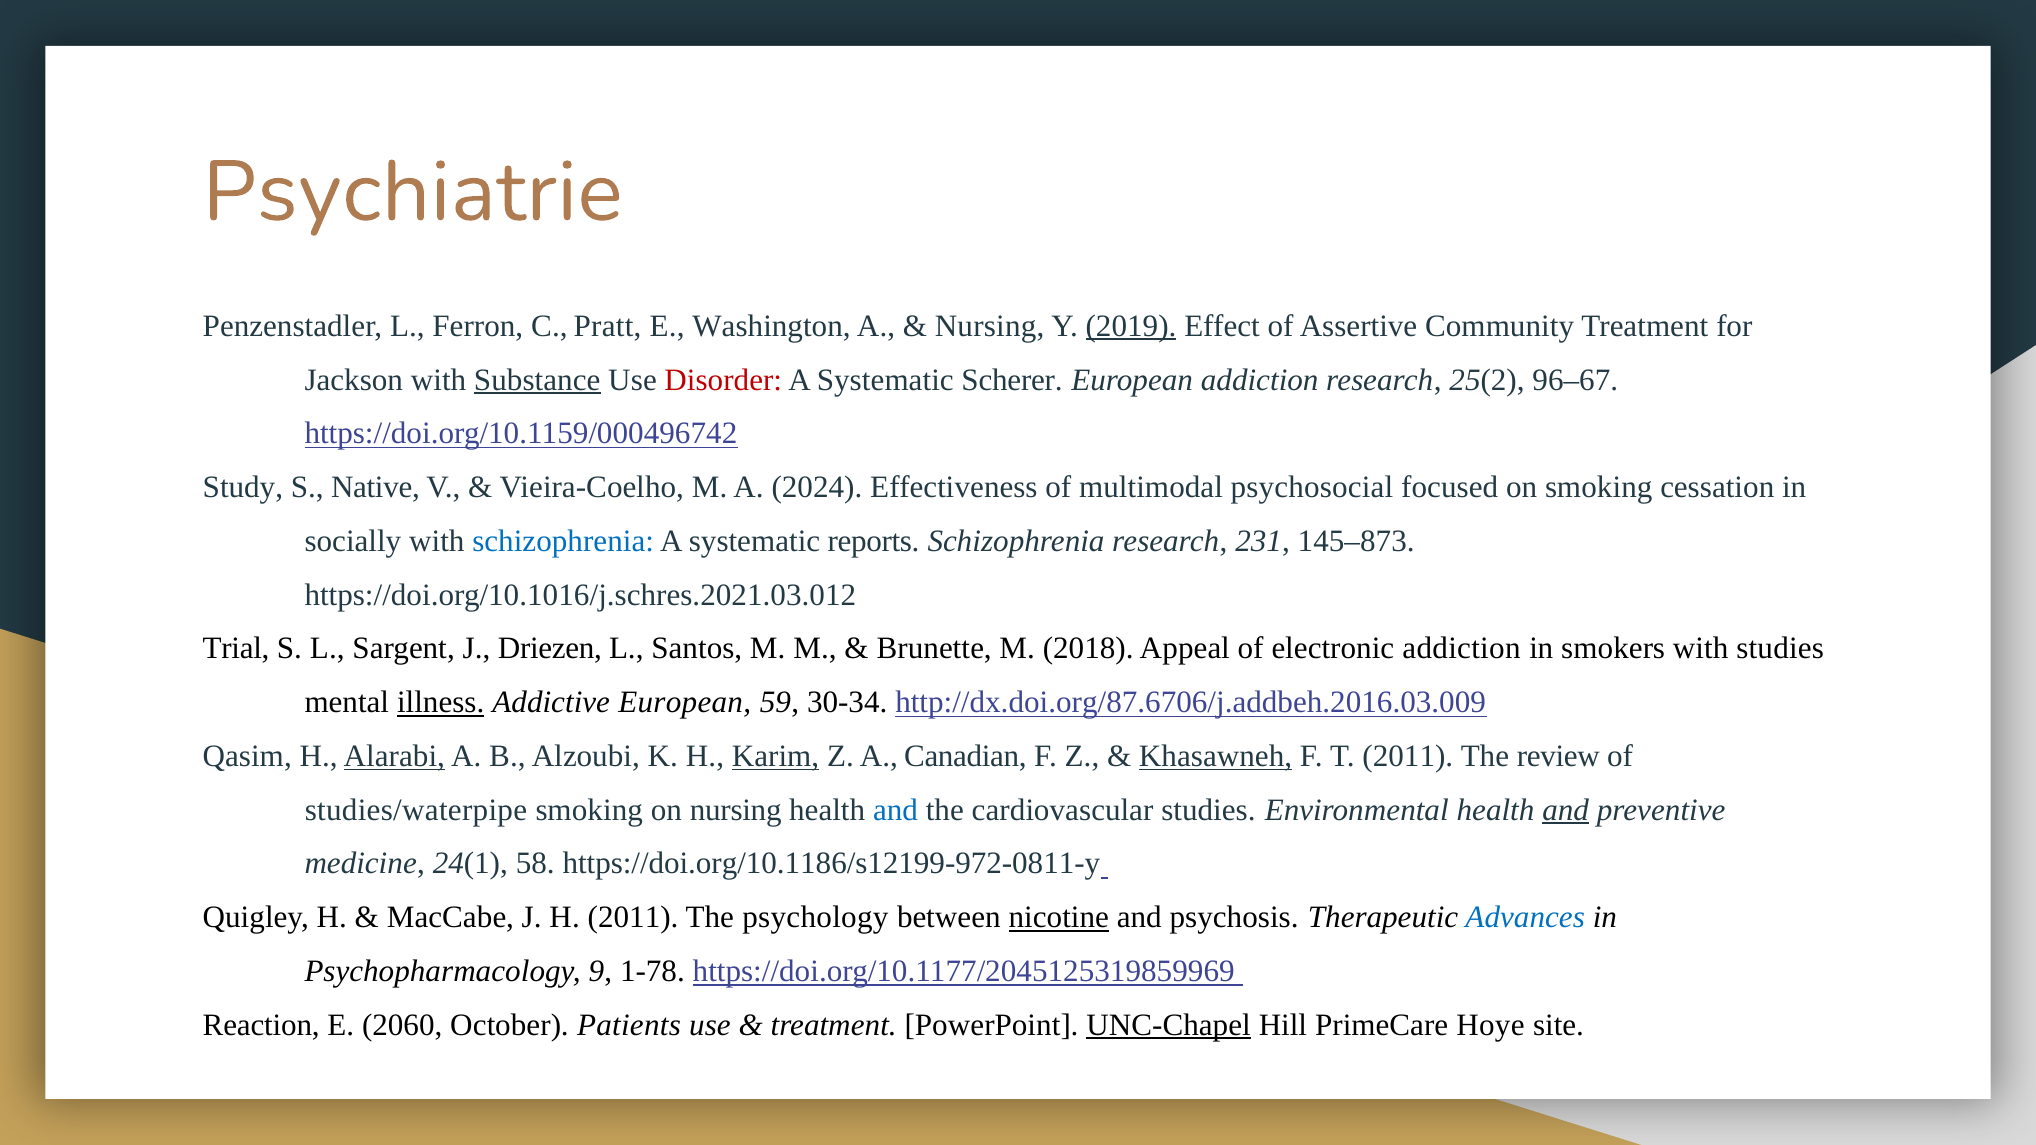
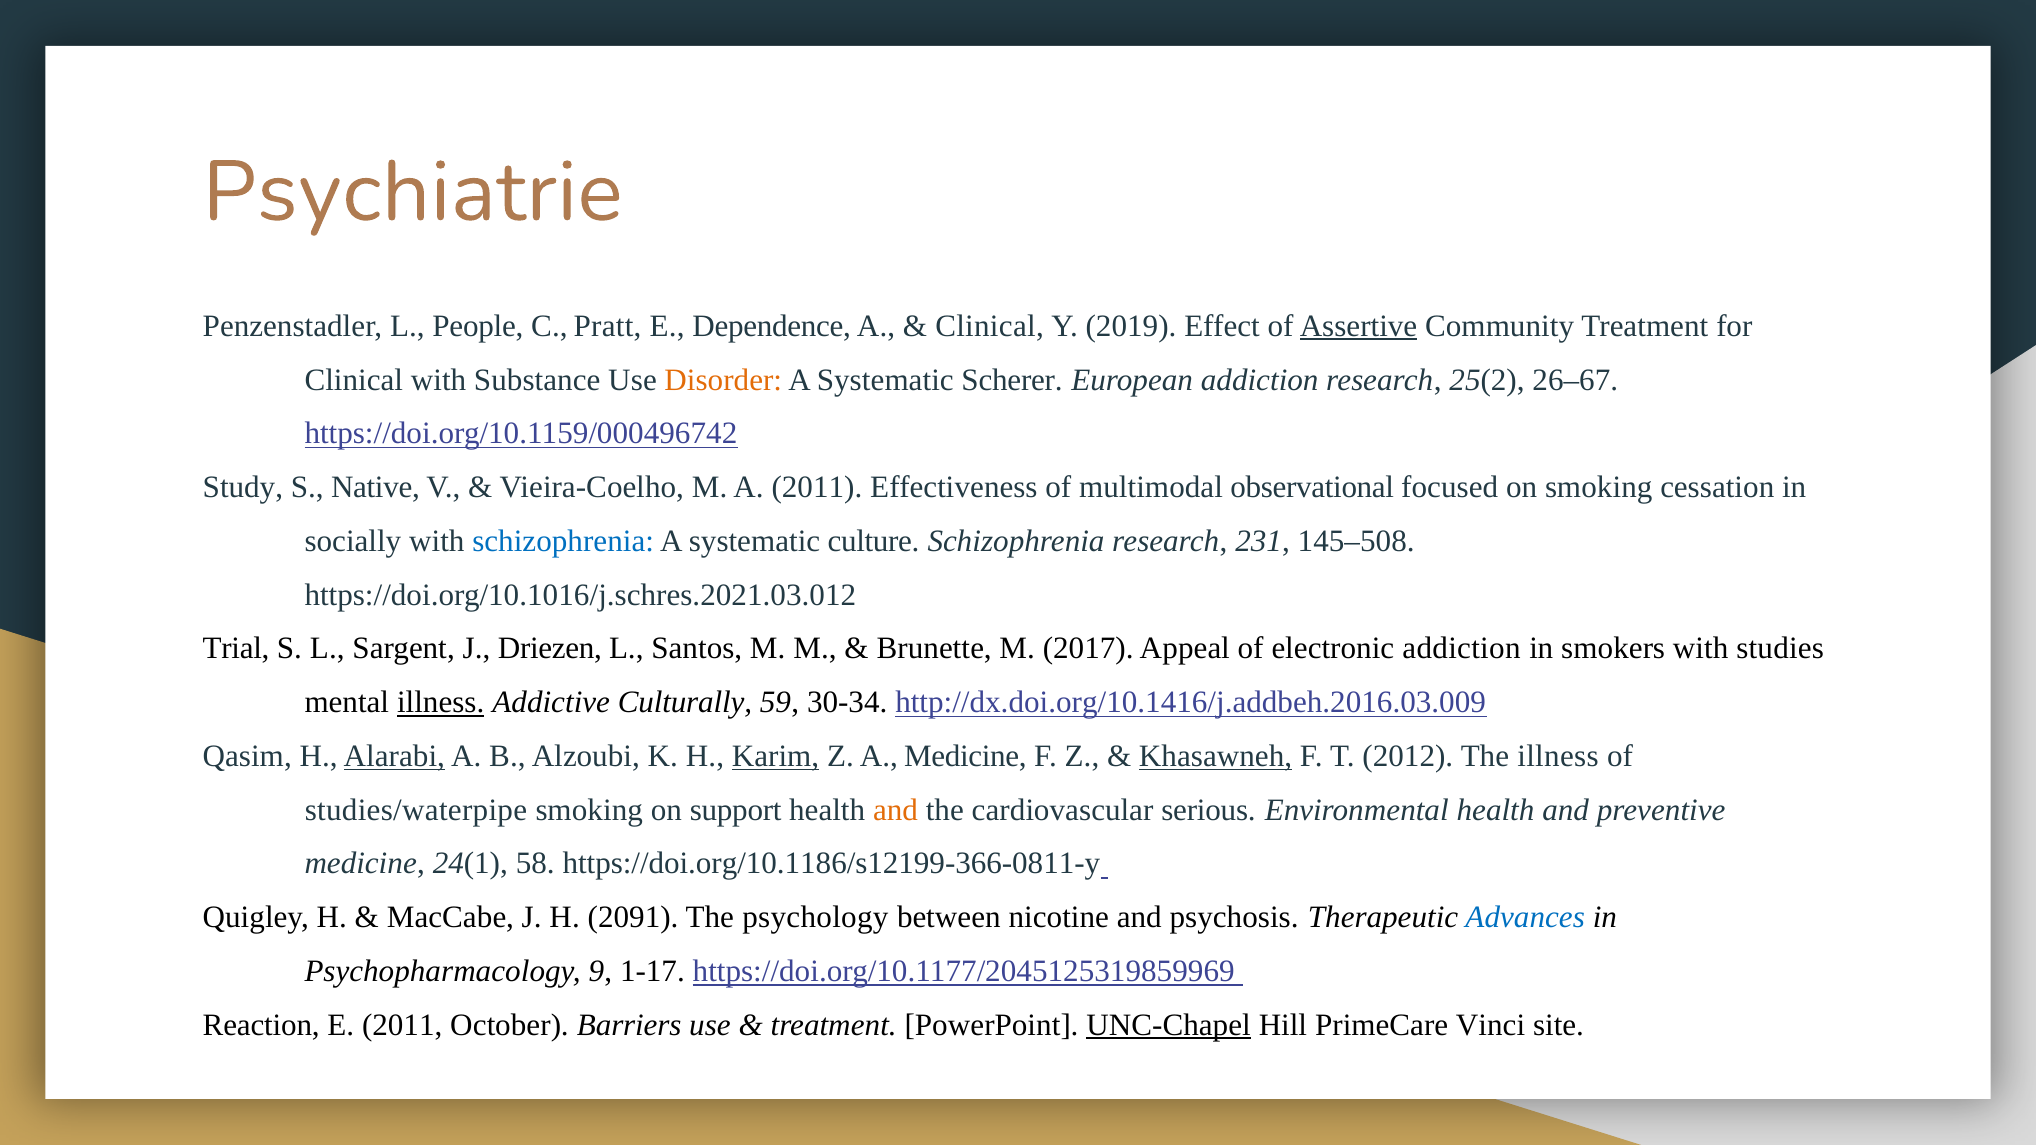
Ferron: Ferron -> People
Washington: Washington -> Dependence
Nursing at (990, 326): Nursing -> Clinical
2019 underline: present -> none
Assertive underline: none -> present
Jackson at (354, 380): Jackson -> Clinical
Substance underline: present -> none
Disorder colour: red -> orange
96–67: 96–67 -> 26–67
A 2024: 2024 -> 2011
psychosocial: psychosocial -> observational
reports: reports -> culture
145–873: 145–873 -> 145–508
2018: 2018 -> 2017
Addictive European: European -> Culturally
http://dx.doi.org/87.6706/j.addbeh.2016.03.009: http://dx.doi.org/87.6706/j.addbeh.2016.03.009 -> http://dx.doi.org/10.1416/j.addbeh.2016.03.009
A Canadian: Canadian -> Medicine
T 2011: 2011 -> 2012
The review: review -> illness
on nursing: nursing -> support
and at (896, 810) colour: blue -> orange
cardiovascular studies: studies -> serious
and at (1566, 810) underline: present -> none
https://doi.org/10.1186/s12199-972-0811-y: https://doi.org/10.1186/s12199-972-0811-y -> https://doi.org/10.1186/s12199-366-0811-y
H 2011: 2011 -> 2091
nicotine underline: present -> none
1-78: 1-78 -> 1-17
E 2060: 2060 -> 2011
Patients: Patients -> Barriers
Hoye: Hoye -> Vinci
